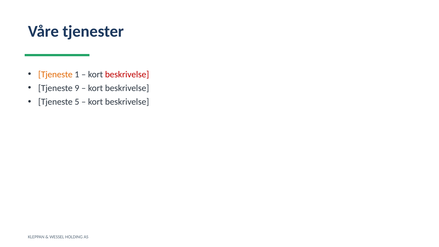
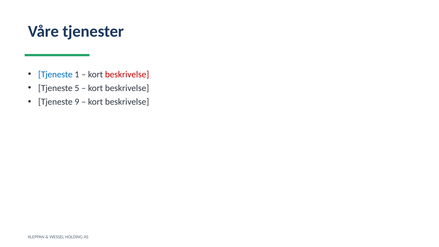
Tjeneste at (55, 74) colour: orange -> blue
9: 9 -> 5
5: 5 -> 9
